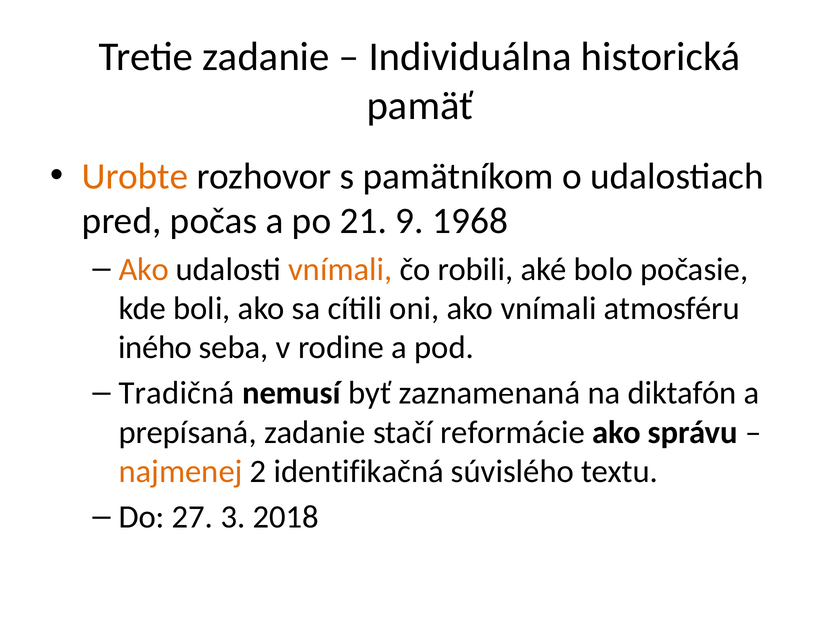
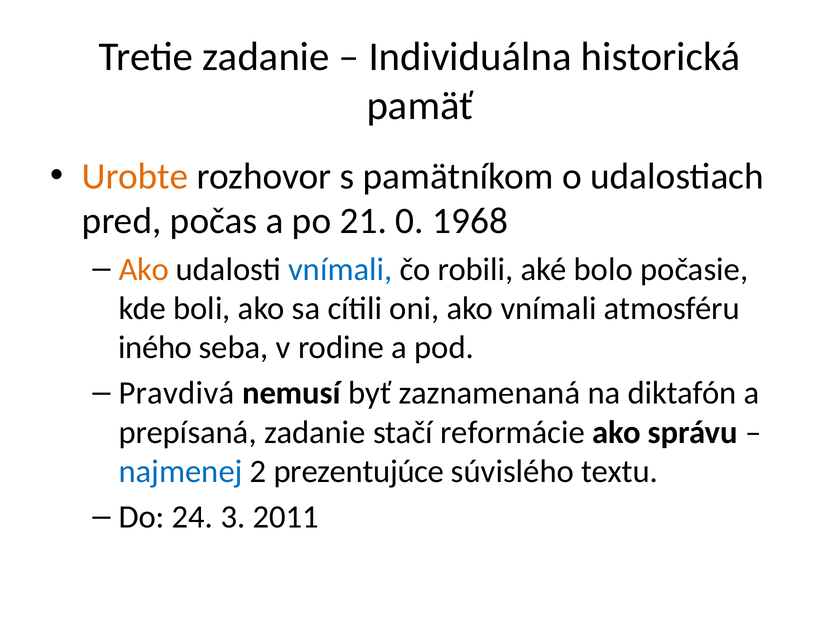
9: 9 -> 0
vnímali at (340, 269) colour: orange -> blue
Tradičná: Tradičná -> Pravdivá
najmenej colour: orange -> blue
identifikačná: identifikačná -> prezentujúce
27: 27 -> 24
2018: 2018 -> 2011
